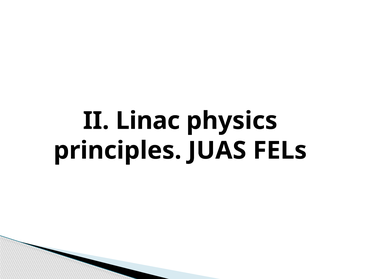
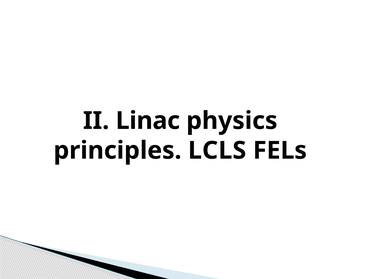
JUAS: JUAS -> LCLS
